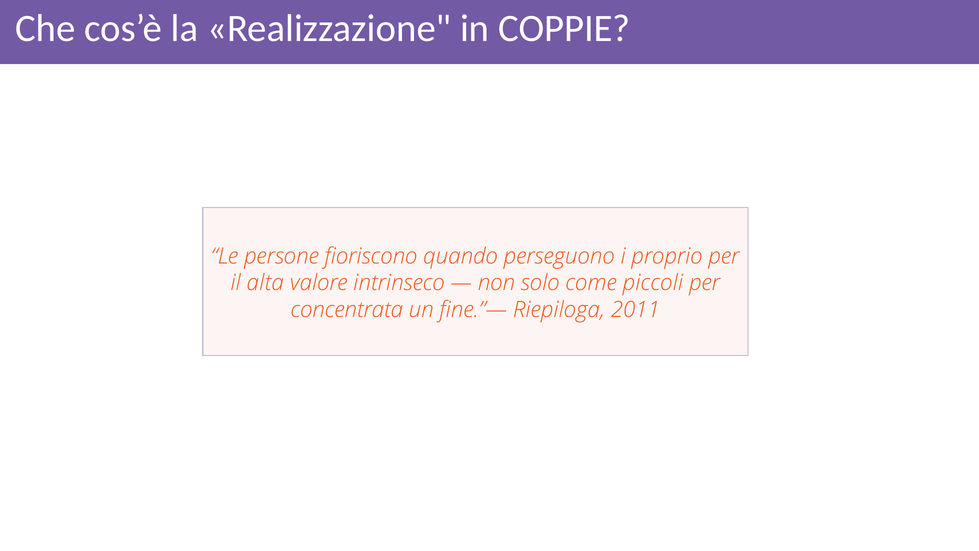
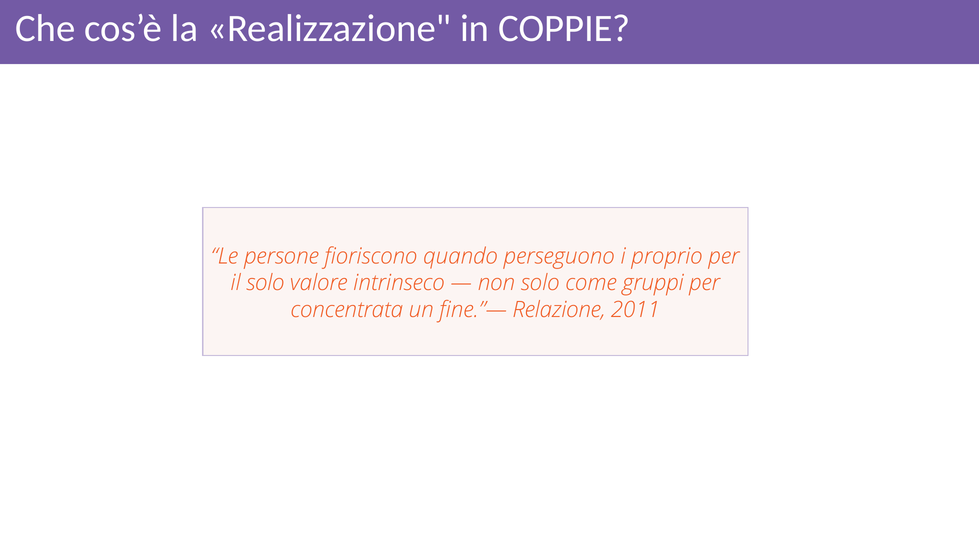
il alta: alta -> solo
piccoli: piccoli -> gruppi
Riepiloga: Riepiloga -> Relazione
